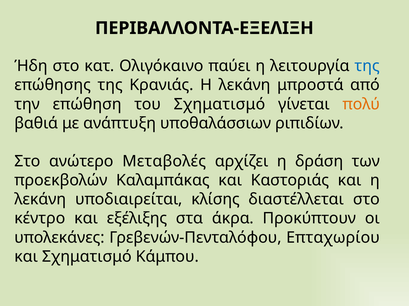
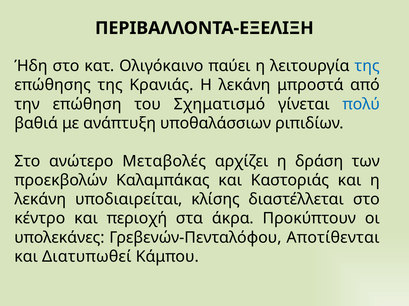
πολύ colour: orange -> blue
εξέλιξης: εξέλιξης -> περιοχή
Επταχωρίου: Επταχωρίου -> Αποτίθενται
και Σχηματισμό: Σχηματισμό -> Διατυπωθεί
